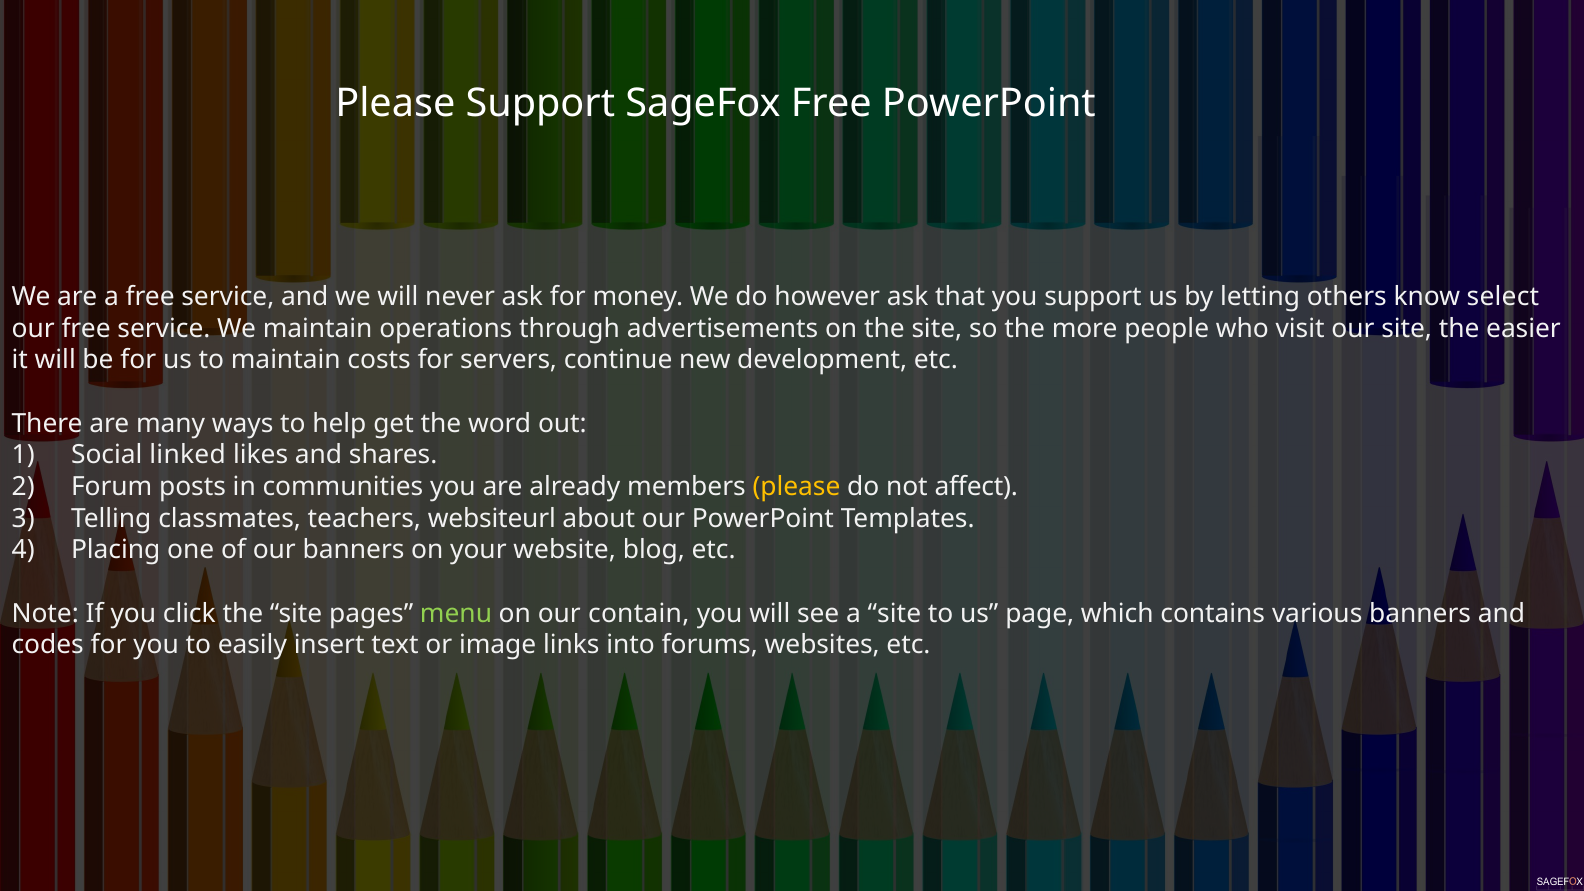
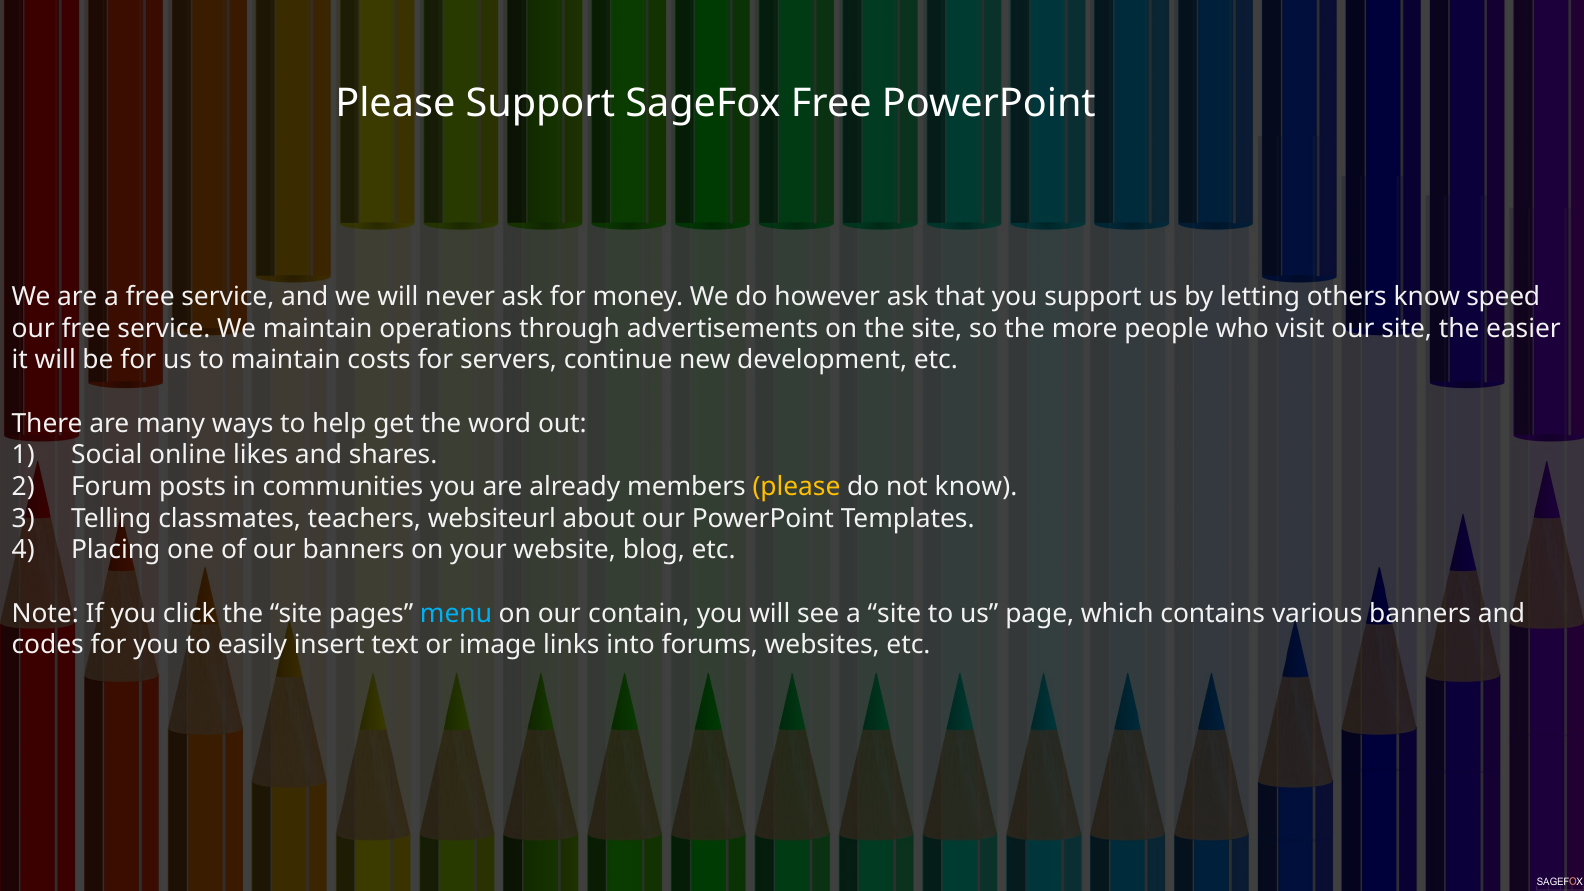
select: select -> speed
linked: linked -> online
not affect: affect -> know
menu colour: light green -> light blue
